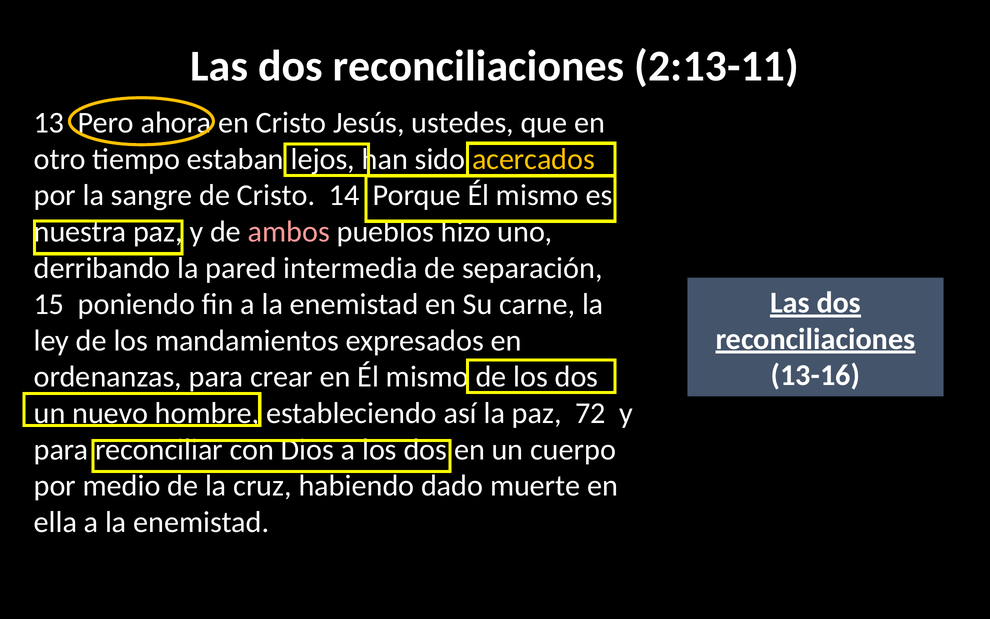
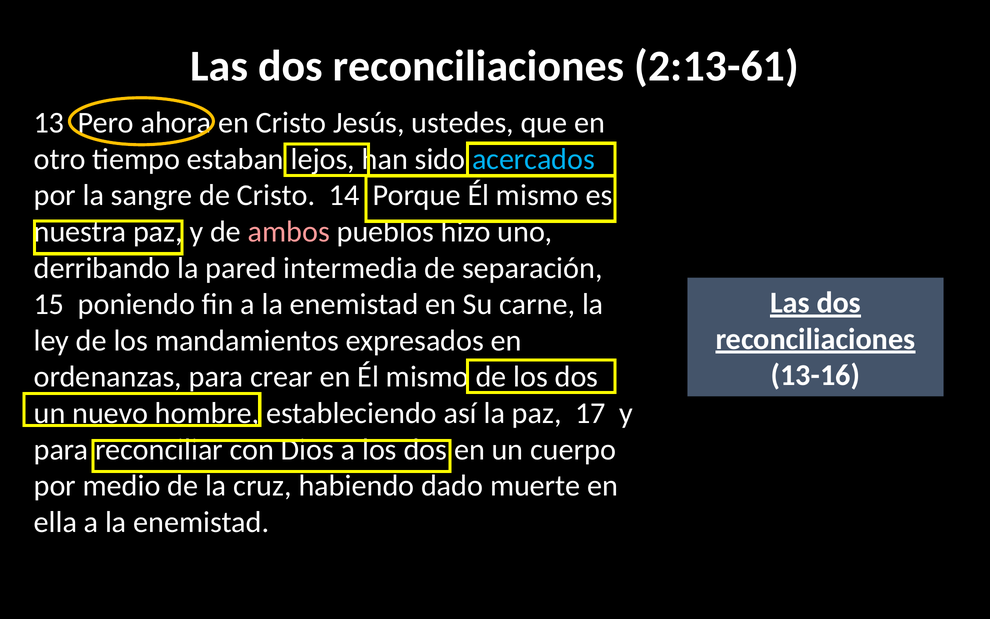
2:13-11: 2:13-11 -> 2:13-61
acercados colour: yellow -> light blue
72: 72 -> 17
